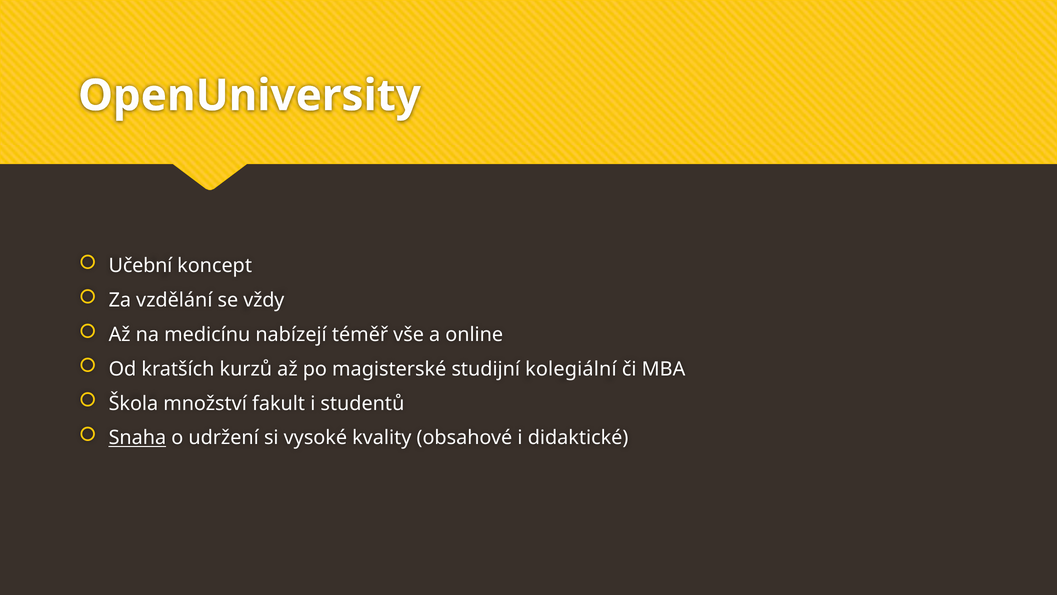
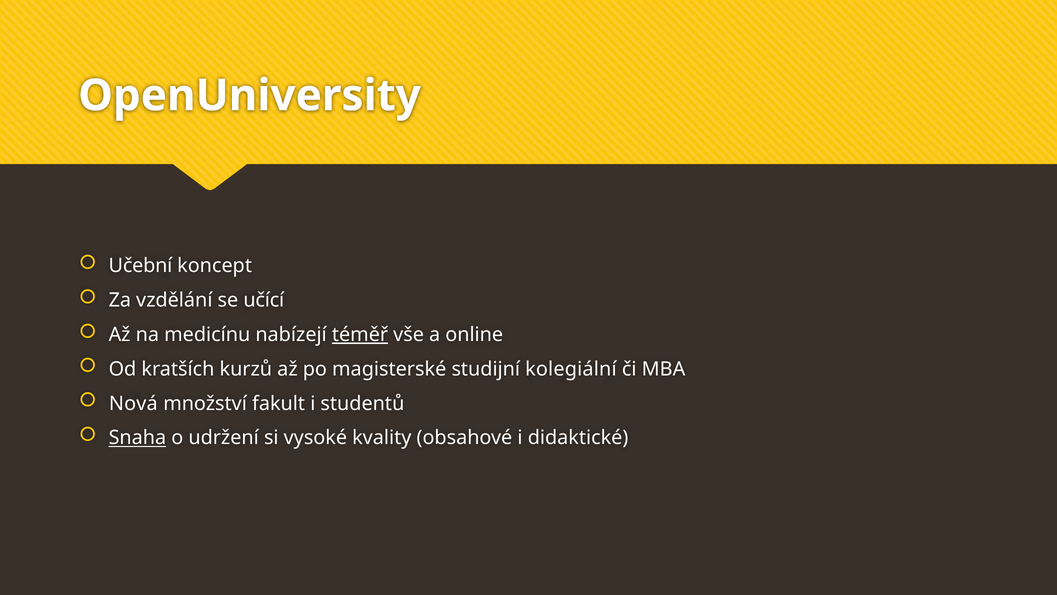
vždy: vždy -> učící
téměř underline: none -> present
Škola: Škola -> Nová
